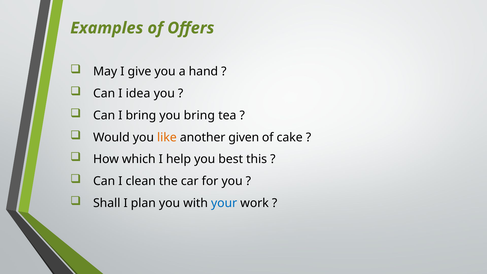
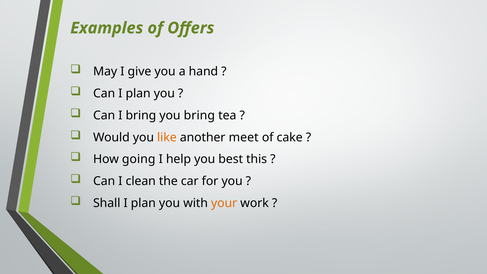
Can I idea: idea -> plan
given: given -> meet
which: which -> going
your colour: blue -> orange
